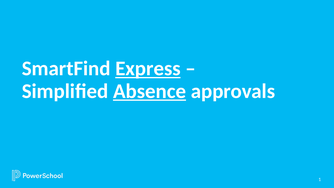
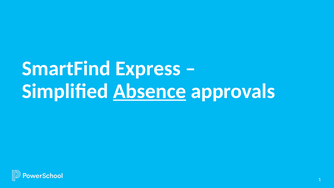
Express underline: present -> none
